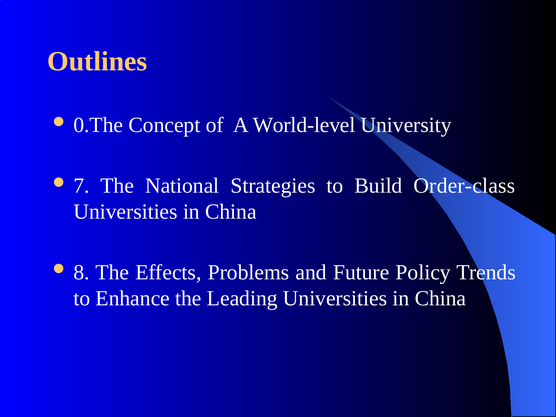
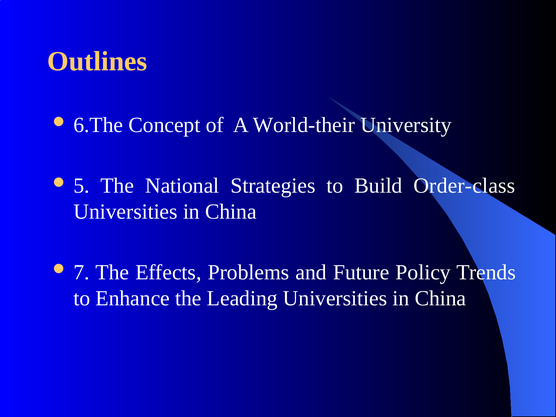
0.The: 0.The -> 6.The
World-level: World-level -> World-their
7: 7 -> 5
8: 8 -> 7
